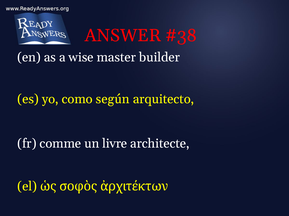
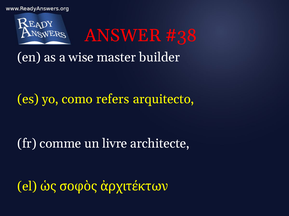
según: según -> refers
